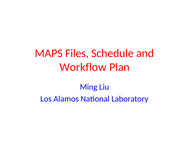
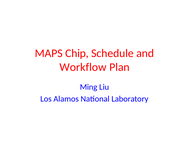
Files: Files -> Chip
